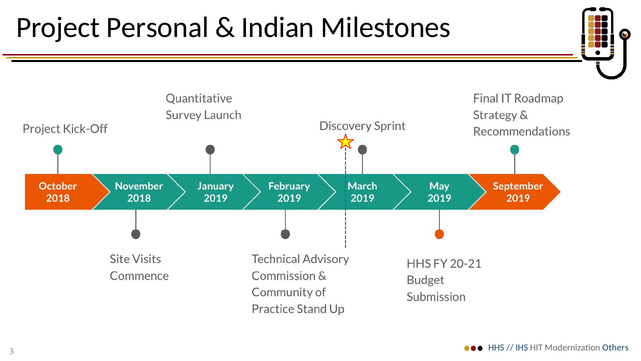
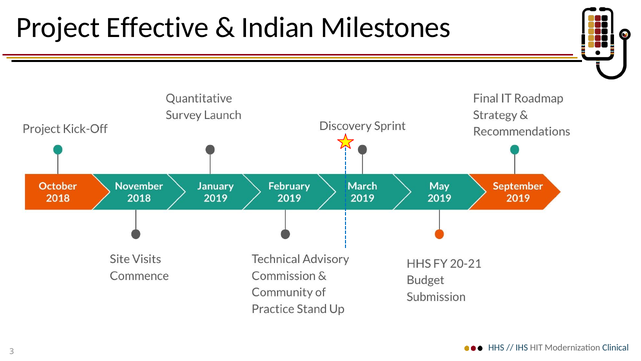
Personal: Personal -> Effective
Others: Others -> Clinical
